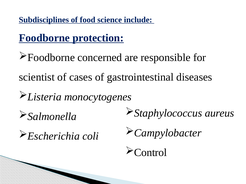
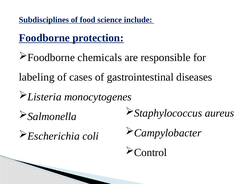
concerned: concerned -> chemicals
scientist: scientist -> labeling
